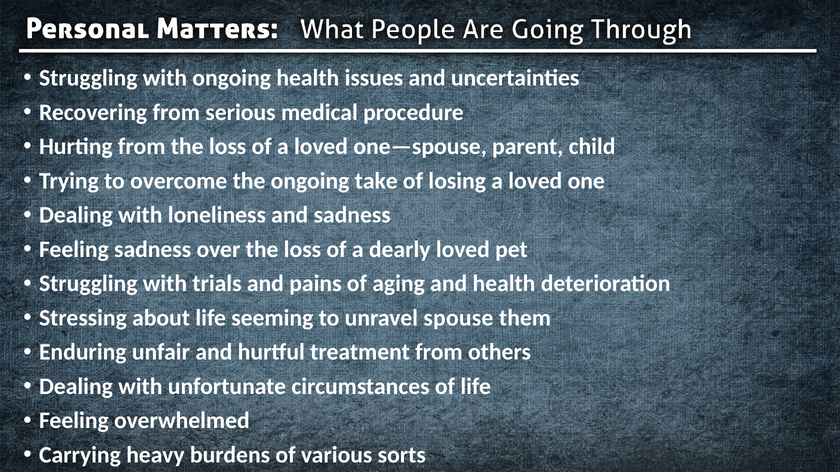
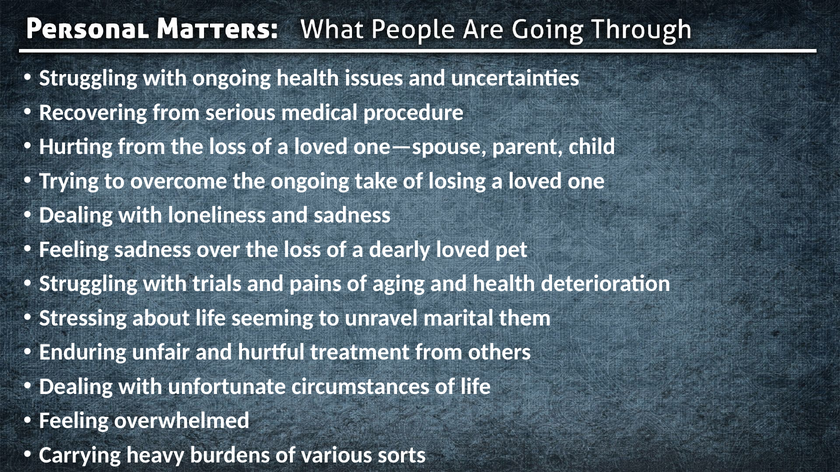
spouse: spouse -> marital
